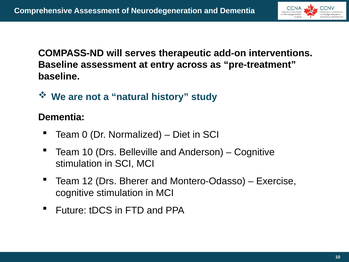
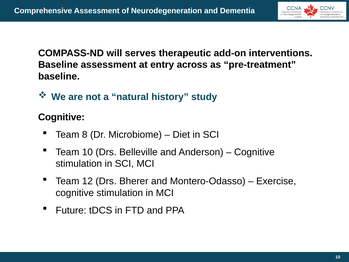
Dementia at (61, 117): Dementia -> Cognitive
0: 0 -> 8
Normalized: Normalized -> Microbiome
